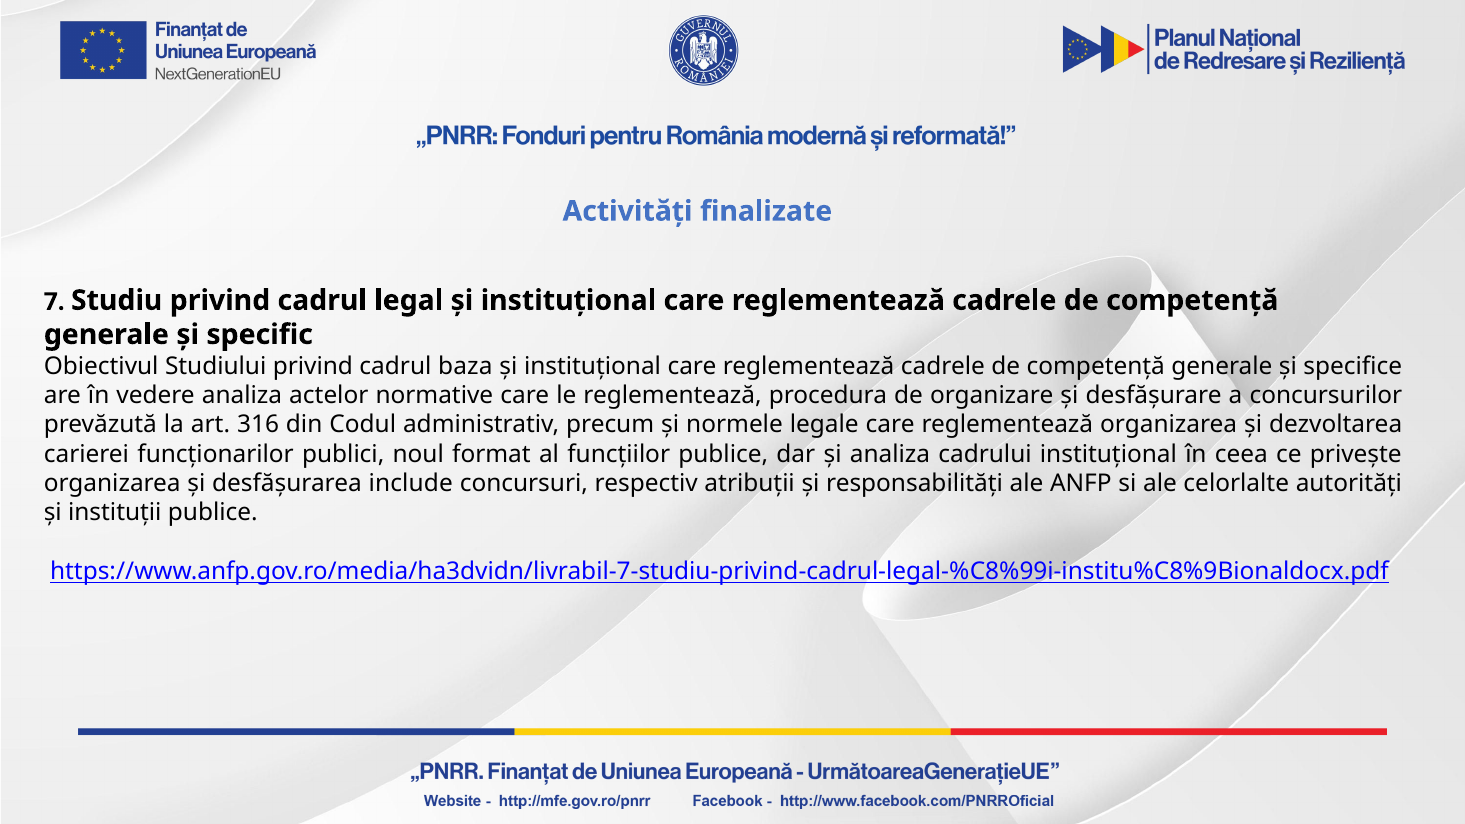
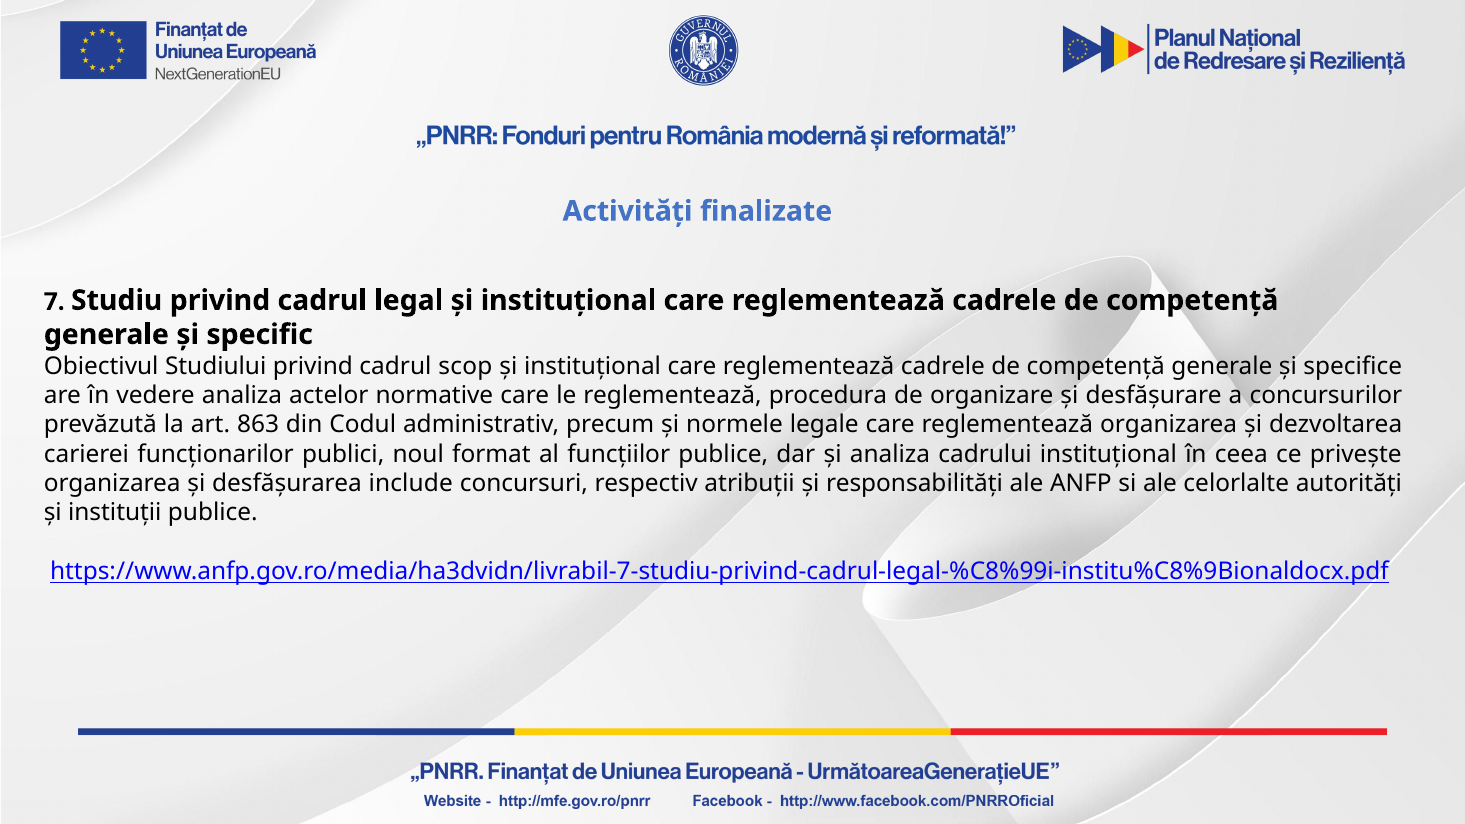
baza: baza -> scop
316: 316 -> 863
